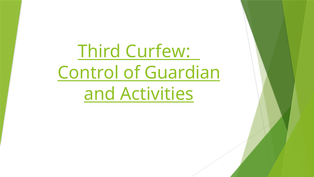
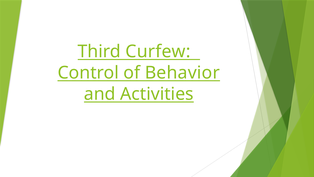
Guardian: Guardian -> Behavior
